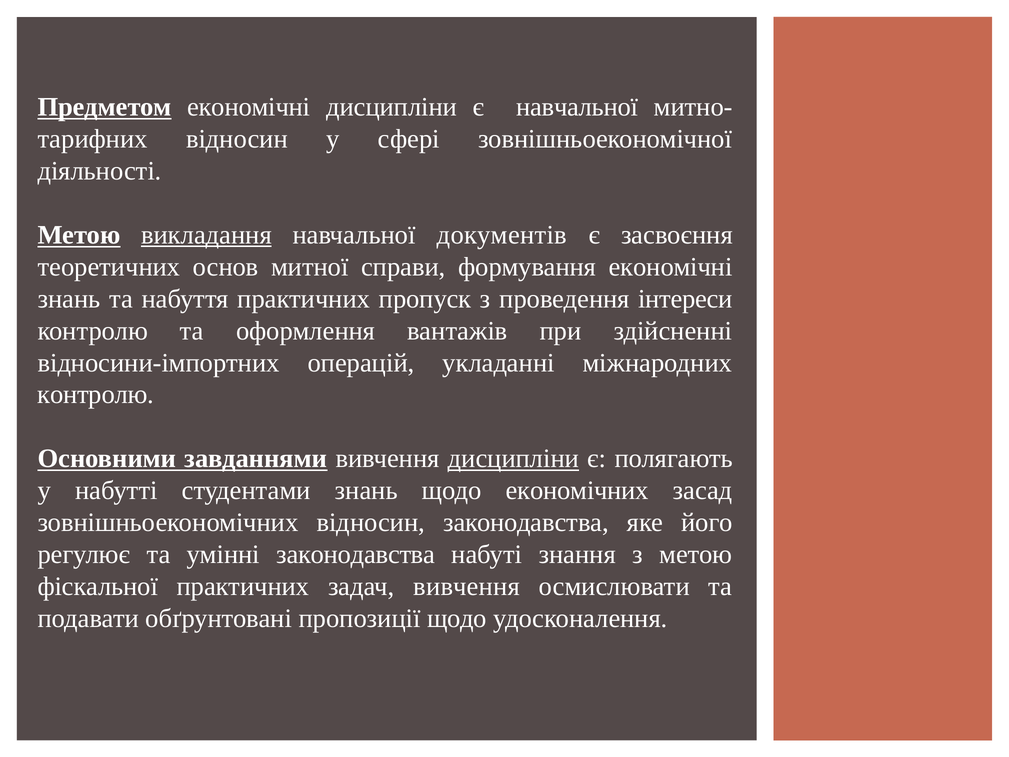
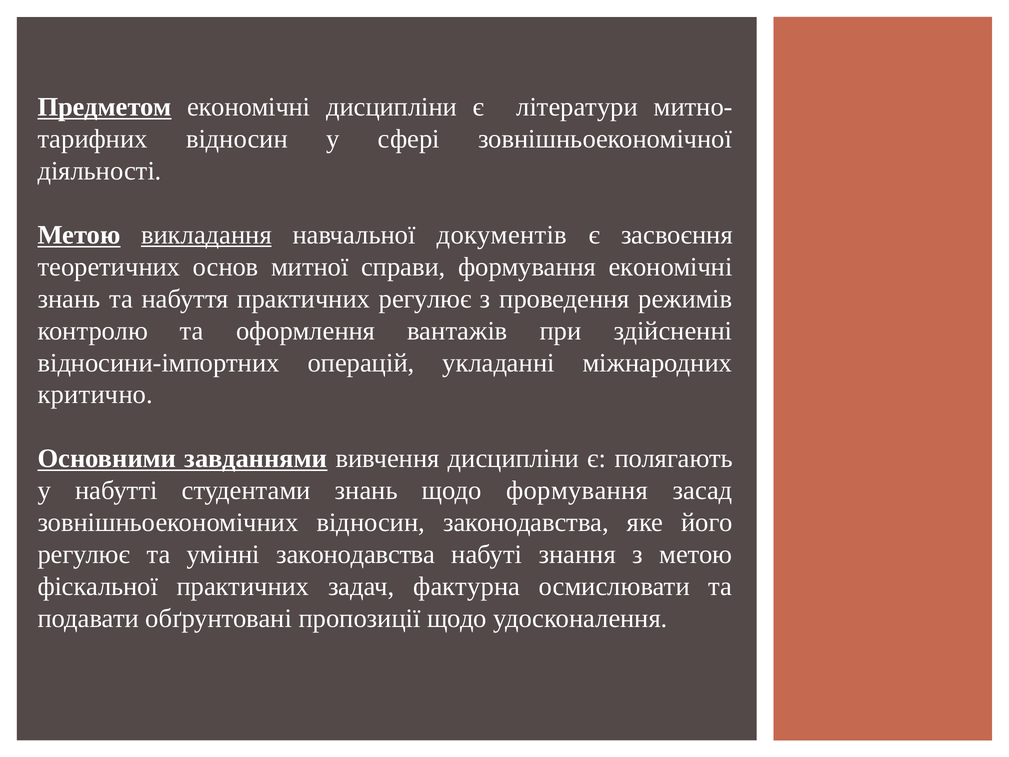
є навчальної: навчальної -> літератури
практичних пропуск: пропуск -> регулює
інтереси: інтереси -> режимів
контролю at (96, 395): контролю -> критично
дисципліни at (513, 458) underline: present -> none
щодо економічних: економічних -> формування
задач вивчення: вивчення -> фактурна
